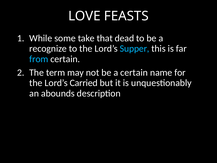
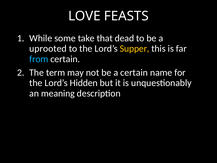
recognize: recognize -> uprooted
Supper colour: light blue -> yellow
Carried: Carried -> Hidden
abounds: abounds -> meaning
